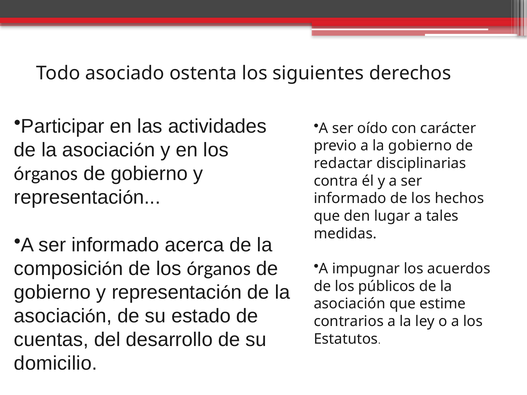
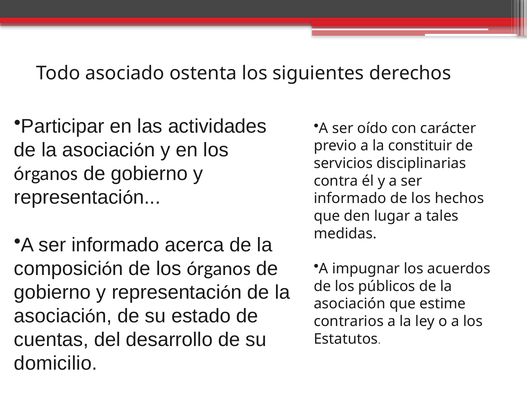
la gobierno: gobierno -> constituir
redactar: redactar -> servicios
